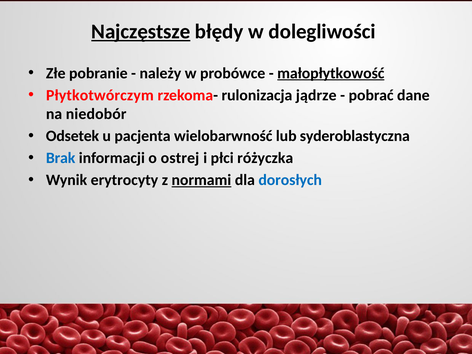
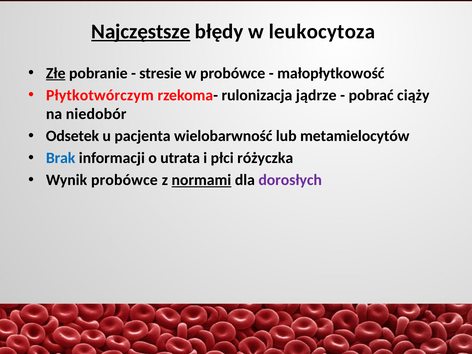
dolegliwości: dolegliwości -> leukocytoza
Złe underline: none -> present
należy: należy -> stresie
małopłytkowość underline: present -> none
dane: dane -> ciąży
syderoblastyczna: syderoblastyczna -> metamielocytów
ostrej: ostrej -> utrata
Wynik erytrocyty: erytrocyty -> probówce
dorosłych colour: blue -> purple
